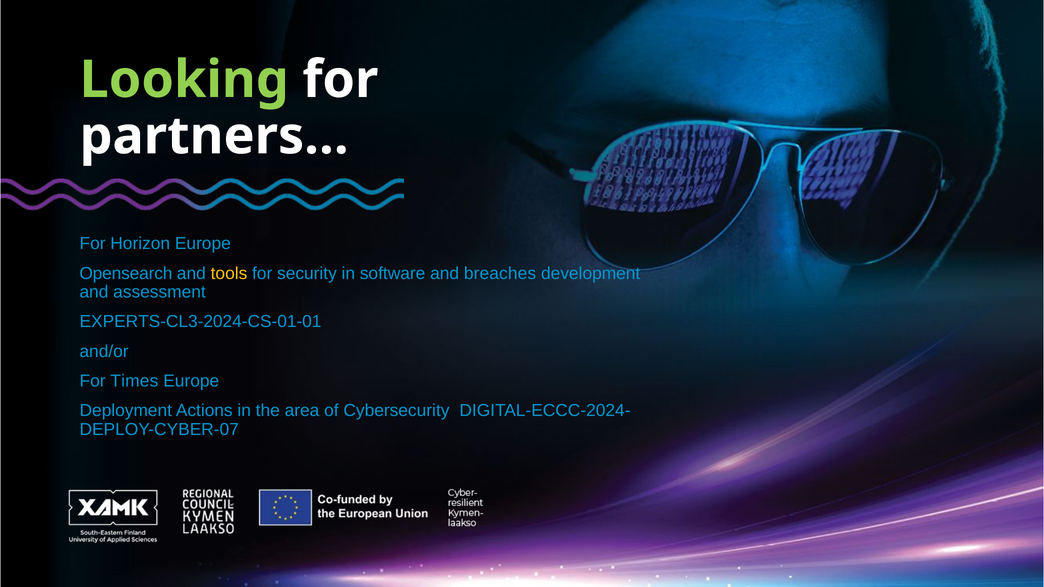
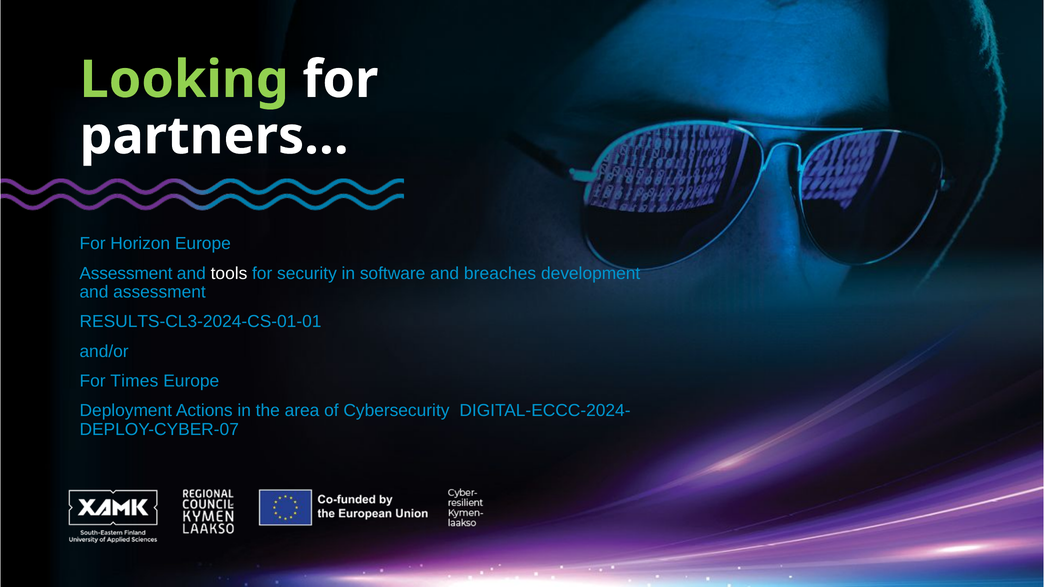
Opensearch at (126, 273): Opensearch -> Assessment
tools colour: yellow -> white
EXPERTS-CL3-2024-CS-01-01: EXPERTS-CL3-2024-CS-01-01 -> RESULTS-CL3-2024-CS-01-01
